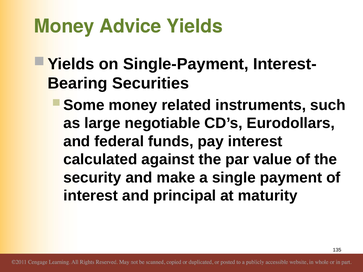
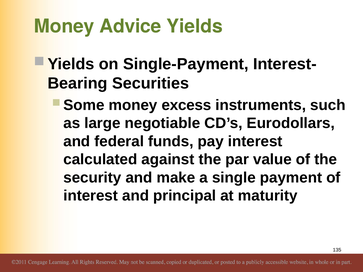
related: related -> excess
